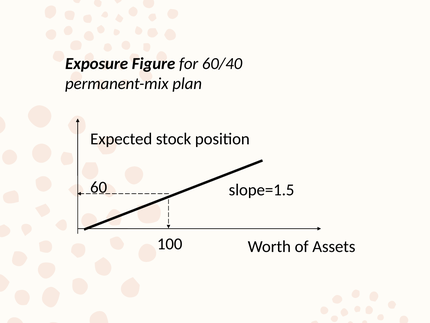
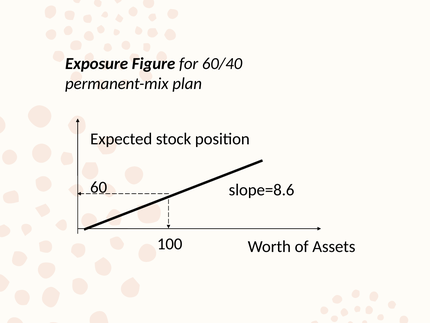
slope=1.5: slope=1.5 -> slope=8.6
